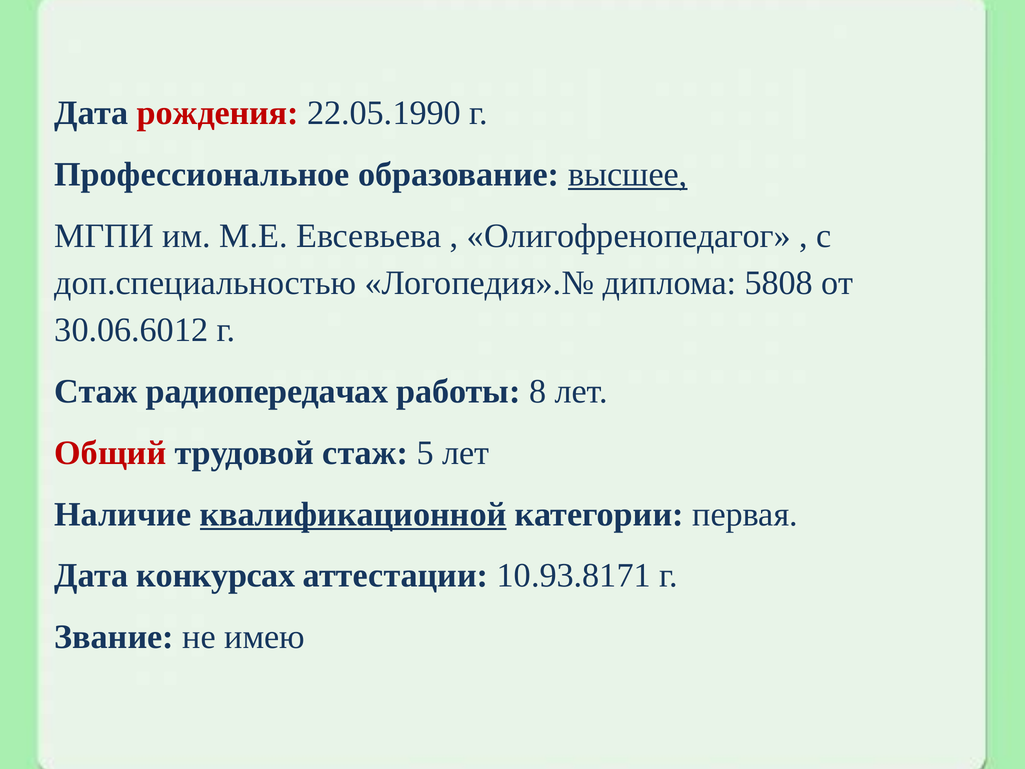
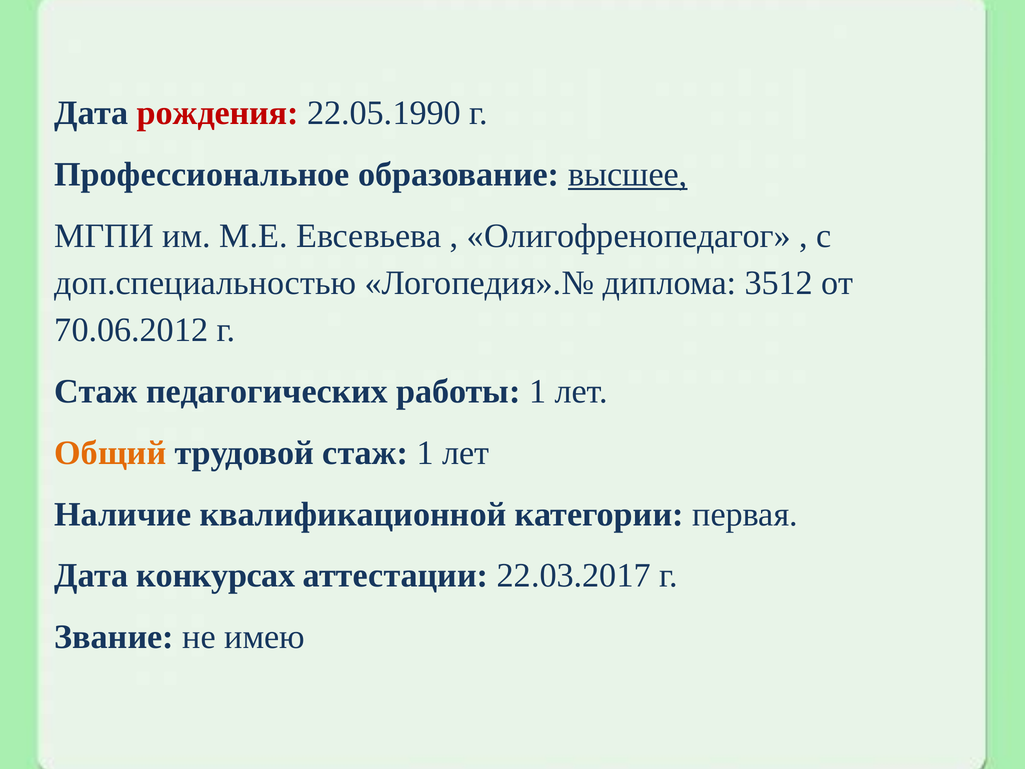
5808: 5808 -> 3512
30.06.6012: 30.06.6012 -> 70.06.2012
радиопередачах: радиопередачах -> педагогических
работы 8: 8 -> 1
Общий colour: red -> orange
стаж 5: 5 -> 1
квалификационной underline: present -> none
10.93.8171: 10.93.8171 -> 22.03.2017
